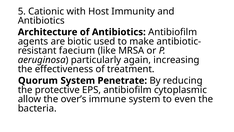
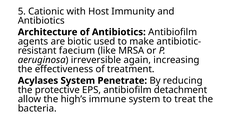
particularly: particularly -> irreversible
Quorum: Quorum -> Acylases
cytoplasmic: cytoplasmic -> detachment
over’s: over’s -> high’s
even: even -> treat
